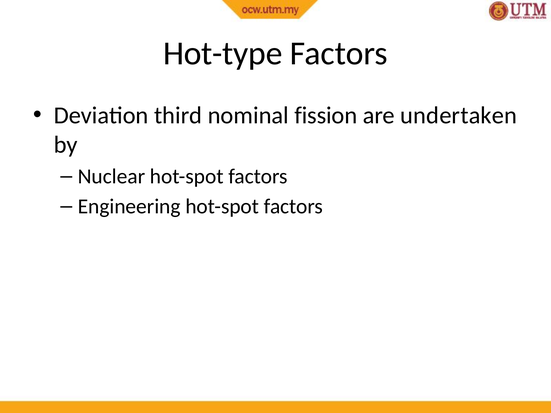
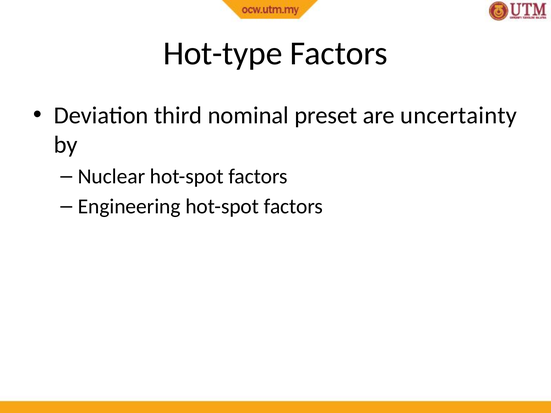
fission: fission -> preset
undertaken: undertaken -> uncertainty
